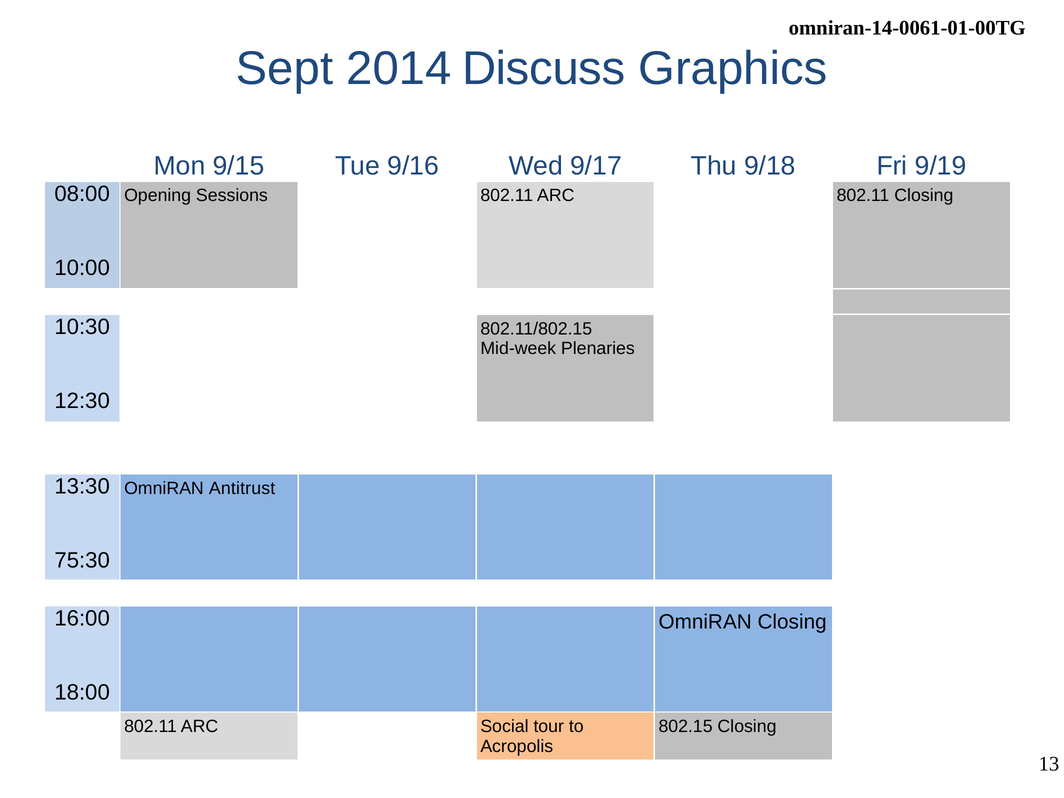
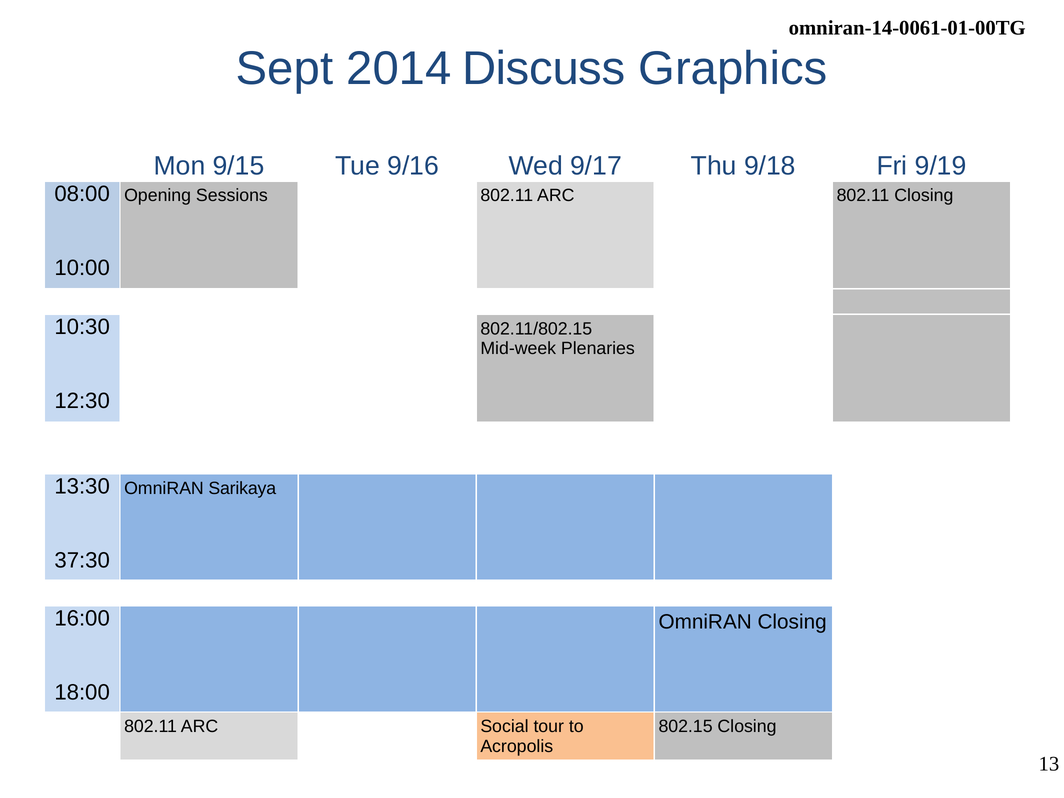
Antitrust: Antitrust -> Sarikaya
75:30: 75:30 -> 37:30
